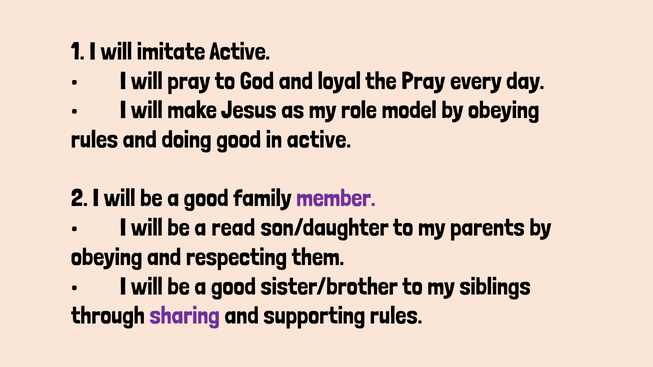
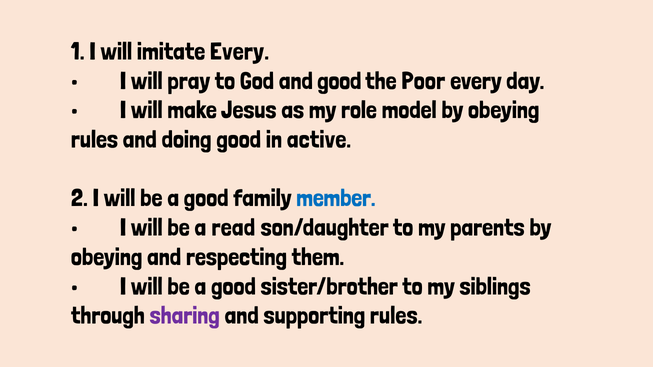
imitate Active: Active -> Every
and loyal: loyal -> good
the Pray: Pray -> Poor
member colour: purple -> blue
